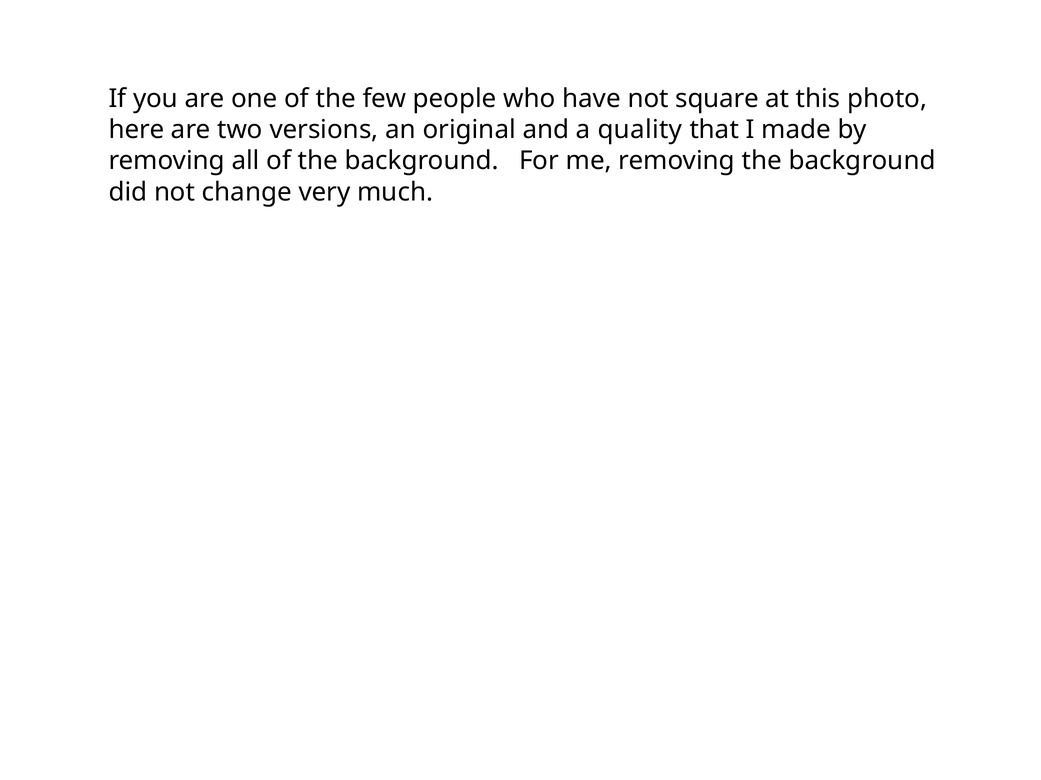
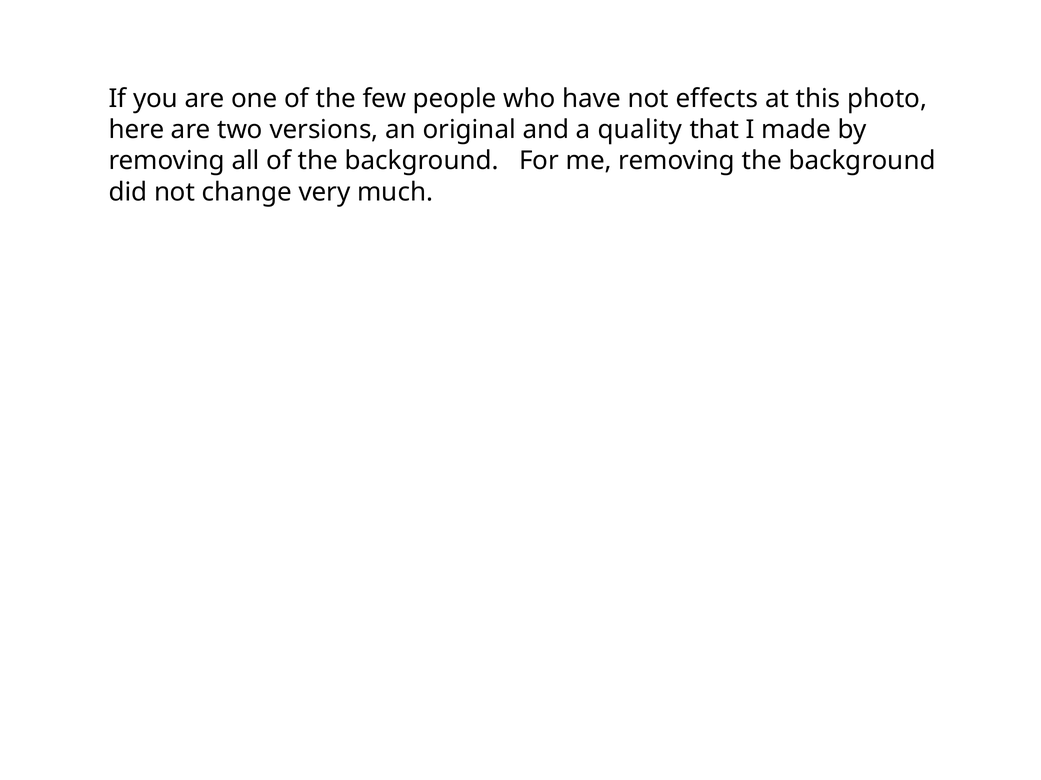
square: square -> effects
